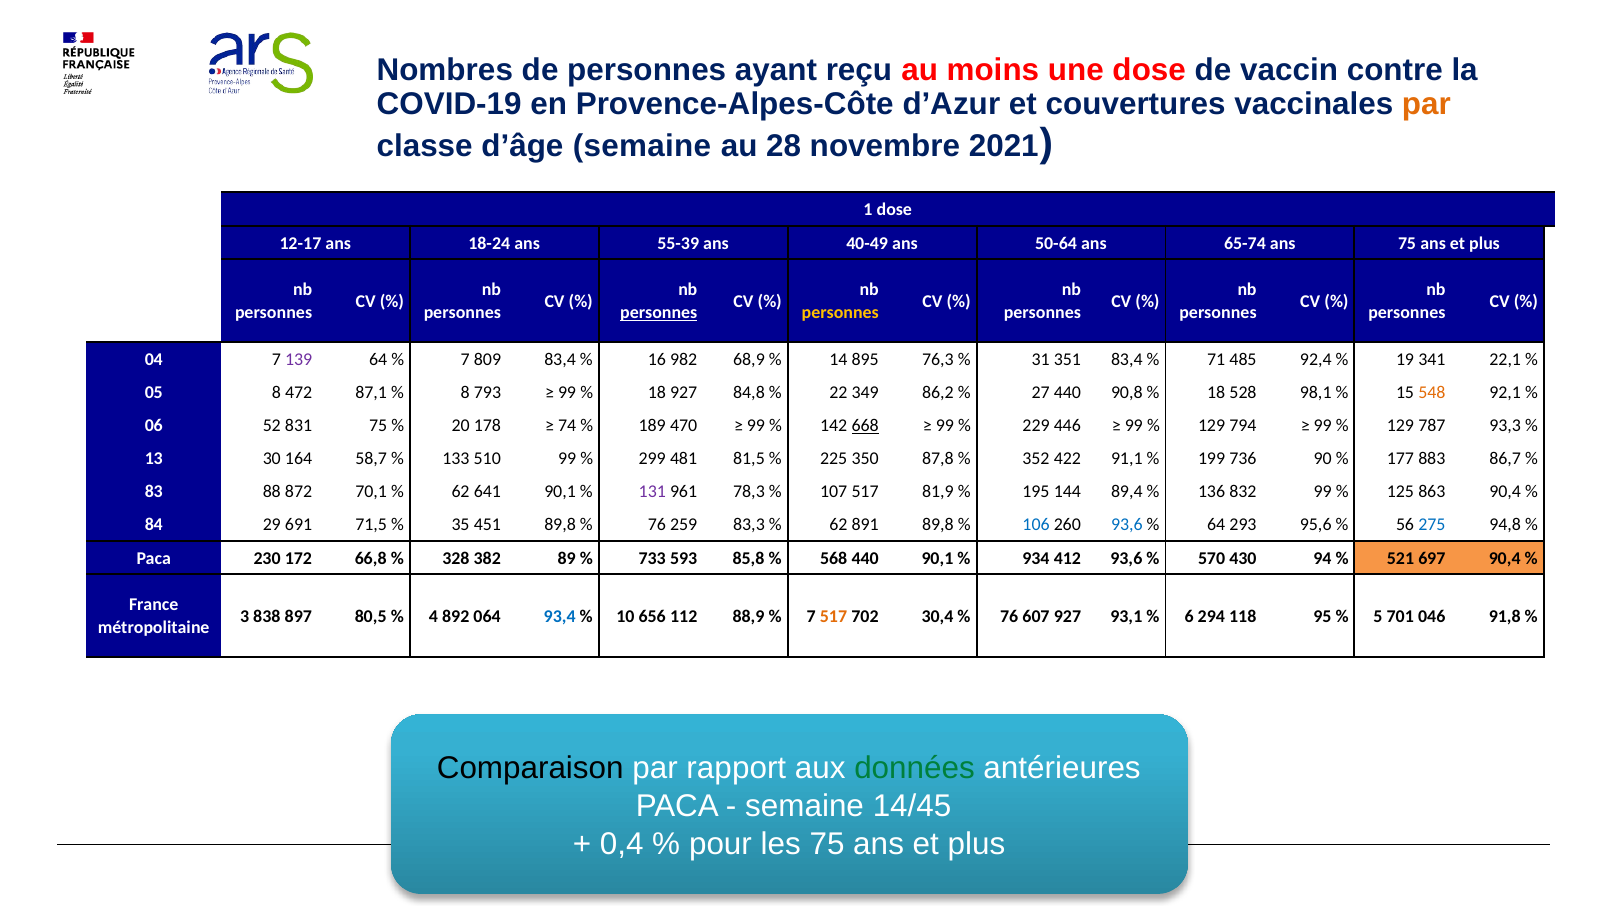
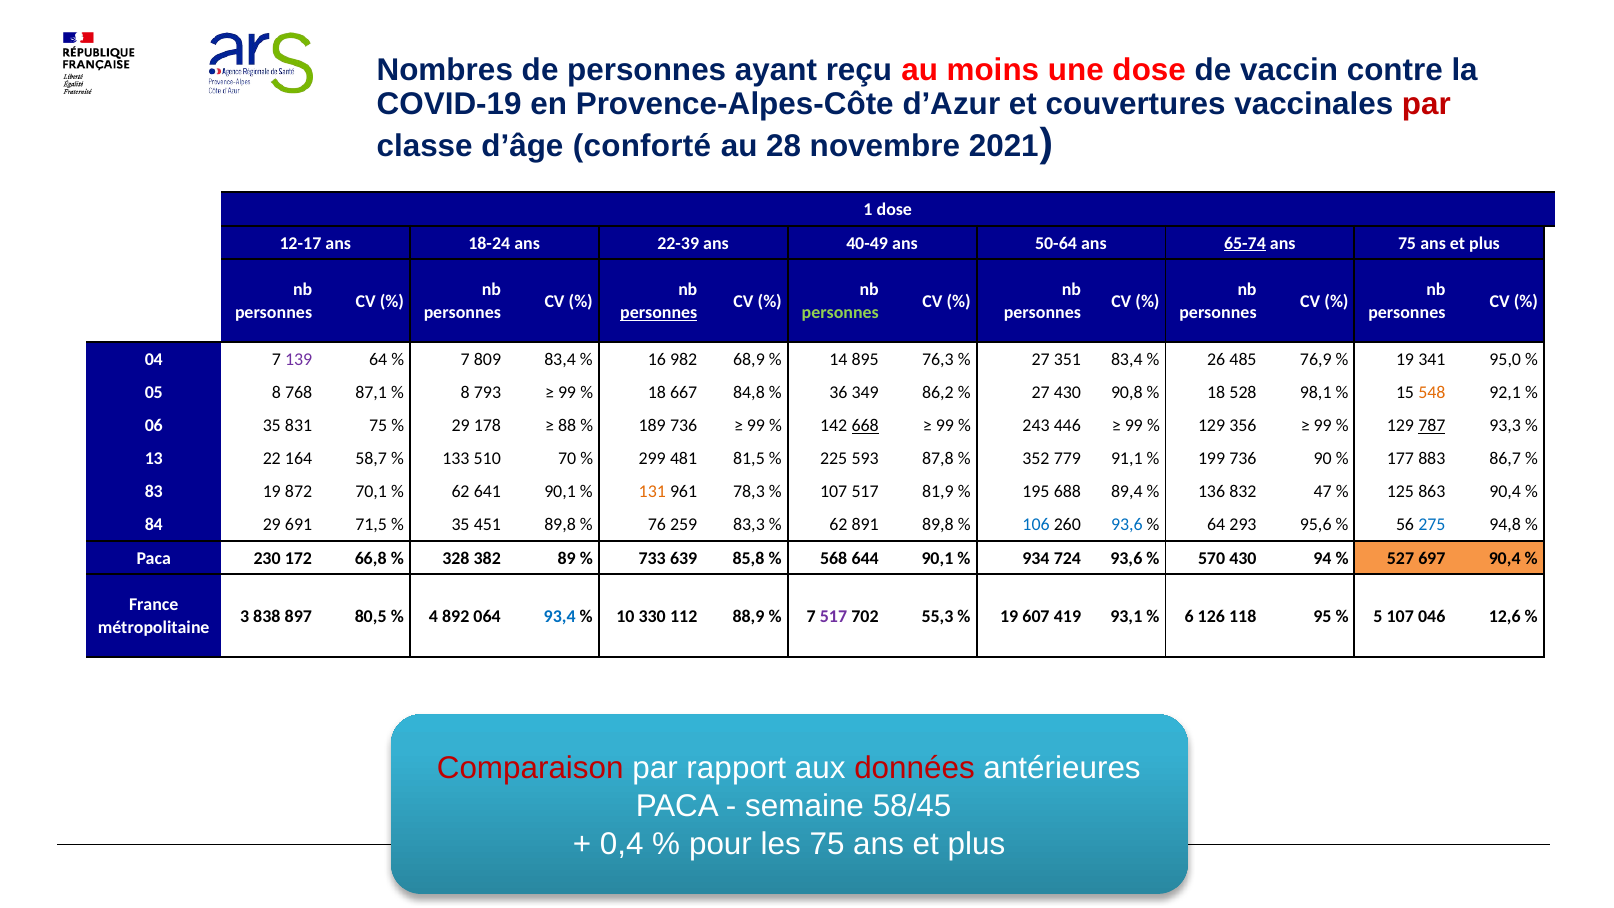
par at (1426, 104) colour: orange -> red
d’âge semaine: semaine -> conforté
55-39: 55-39 -> 22-39
65-74 underline: none -> present
personnes at (840, 313) colour: yellow -> light green
31 at (1041, 359): 31 -> 27
71: 71 -> 26
92,4: 92,4 -> 76,9
22,1: 22,1 -> 95,0
472: 472 -> 768
18 927: 927 -> 667
22: 22 -> 36
27 440: 440 -> 430
06 52: 52 -> 35
20 at (461, 425): 20 -> 29
74: 74 -> 88
189 470: 470 -> 736
229: 229 -> 243
794: 794 -> 356
787 underline: none -> present
30: 30 -> 22
510 99: 99 -> 70
350: 350 -> 593
422: 422 -> 779
83 88: 88 -> 19
131 colour: purple -> orange
144: 144 -> 688
832 99: 99 -> 47
593: 593 -> 639
568 440: 440 -> 644
412: 412 -> 724
521: 521 -> 527
656: 656 -> 330
517 at (834, 616) colour: orange -> purple
30,4: 30,4 -> 55,3
76 at (1009, 616): 76 -> 19
607 927: 927 -> 419
294: 294 -> 126
5 701: 701 -> 107
91,8: 91,8 -> 12,6
Comparaison colour: black -> red
données colour: green -> red
14/45: 14/45 -> 58/45
